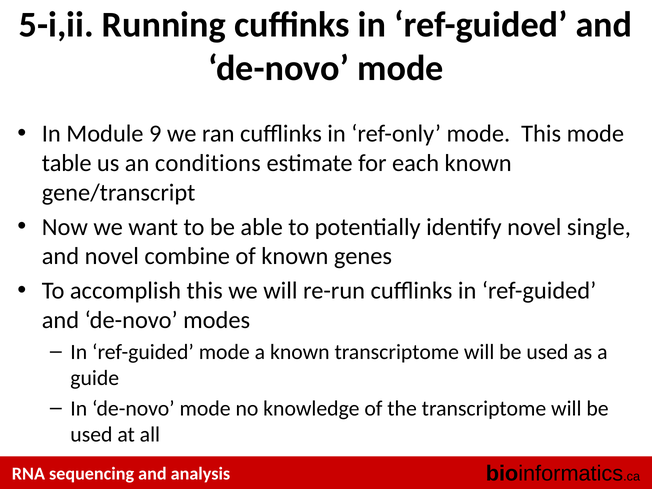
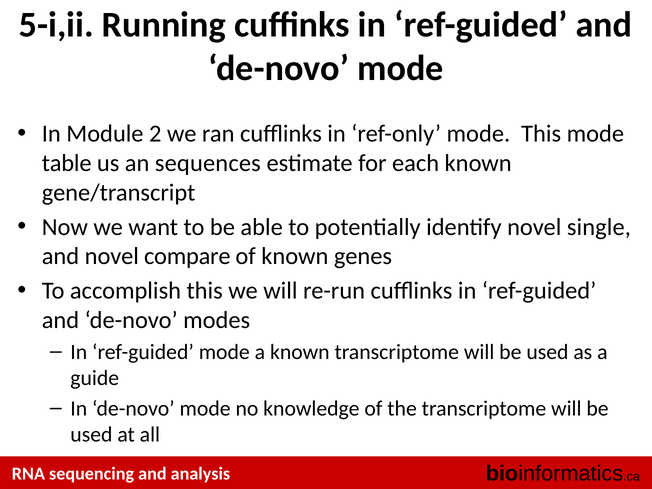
9: 9 -> 2
conditions: conditions -> sequences
combine: combine -> compare
